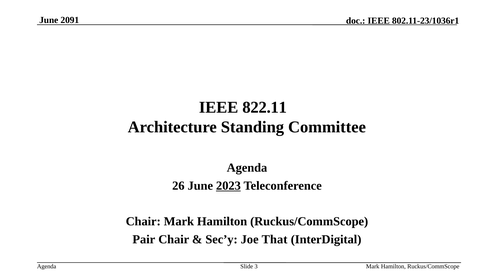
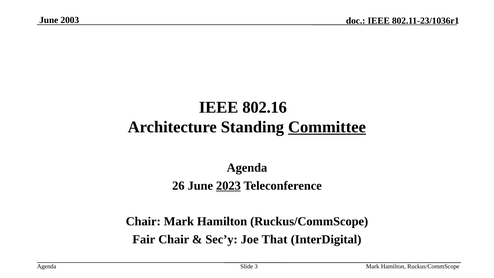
2091: 2091 -> 2003
822.11: 822.11 -> 802.16
Committee underline: none -> present
Pair: Pair -> Fair
